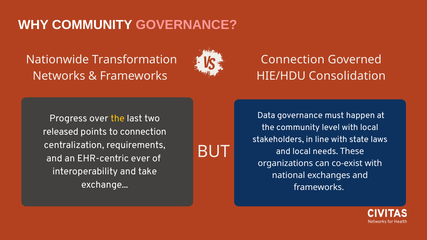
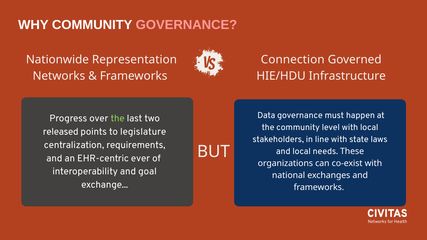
Transformation: Transformation -> Representation
Consolidation: Consolidation -> Infrastructure
the at (118, 118) colour: yellow -> light green
to connection: connection -> legislature
take: take -> goal
